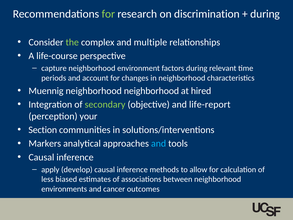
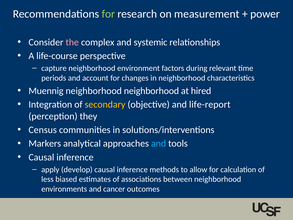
discrimination: discrimination -> measurement
during at (265, 14): during -> power
the colour: light green -> pink
multiple: multiple -> systemic
secondary colour: light green -> yellow
your: your -> they
Section: Section -> Census
